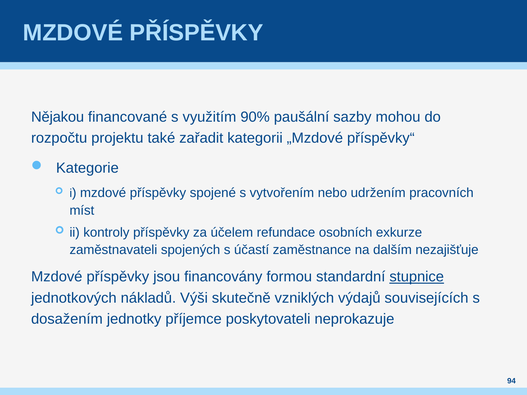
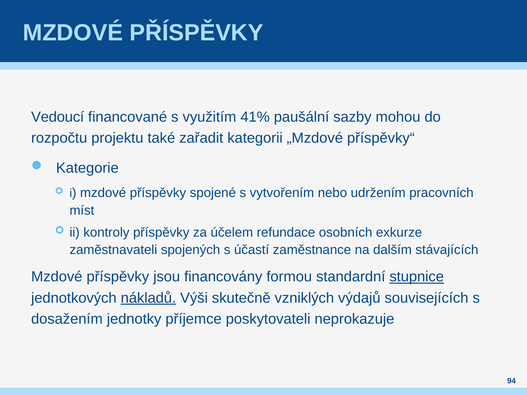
Nějakou: Nějakou -> Vedoucí
90%: 90% -> 41%
nezajišťuje: nezajišťuje -> stávajících
nákladů underline: none -> present
